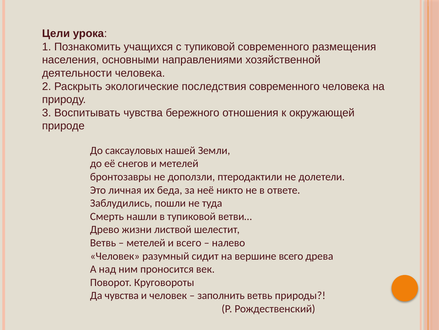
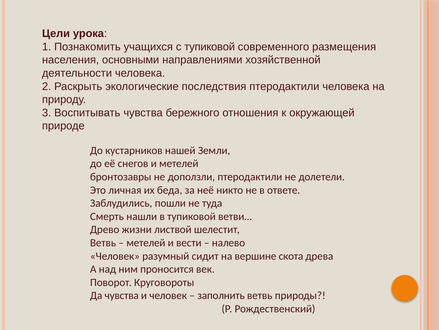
последствия современного: современного -> птеродактили
саксауловых: саксауловых -> кустарников
и всего: всего -> вести
вершине всего: всего -> скота
